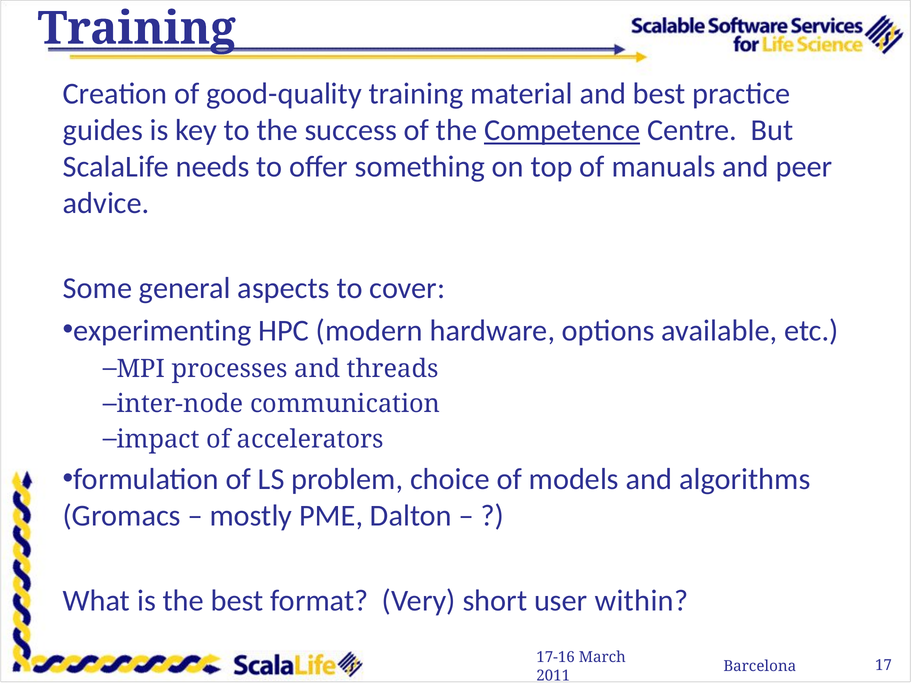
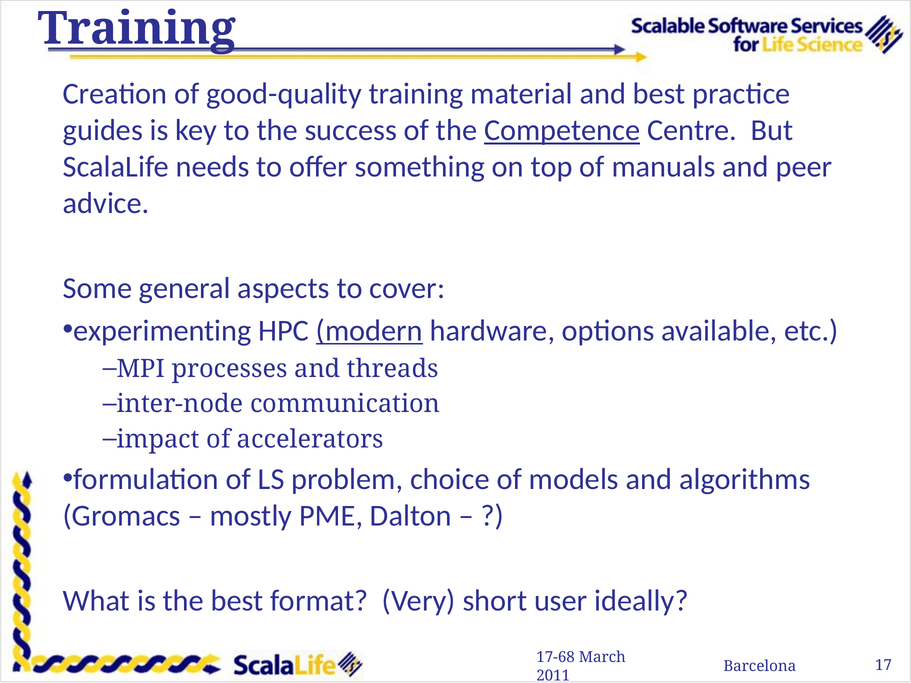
modern underline: none -> present
within: within -> ideally
17-16: 17-16 -> 17-68
